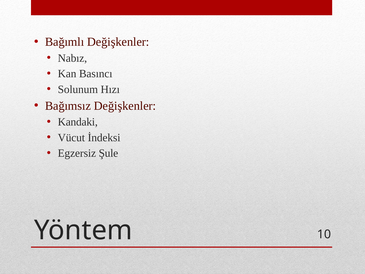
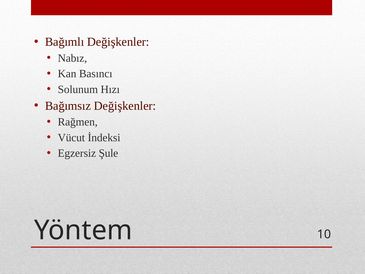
Kandaki: Kandaki -> Rağmen
